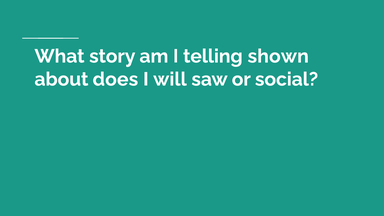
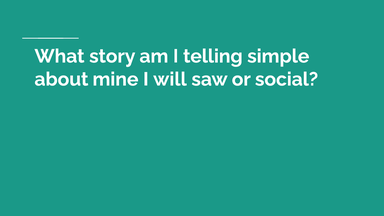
shown: shown -> simple
does: does -> mine
